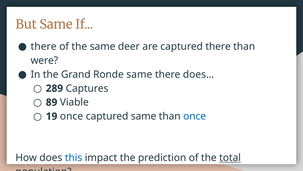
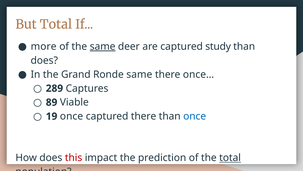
But Same: Same -> Total
there at (44, 46): there -> more
same at (103, 46) underline: none -> present
captured there: there -> study
were at (44, 60): were -> does
does…: does… -> once…
captured same: same -> there
this colour: blue -> red
